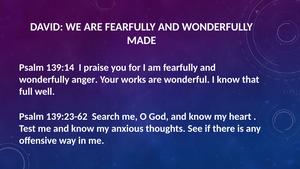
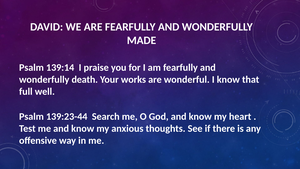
anger: anger -> death
139:23-62: 139:23-62 -> 139:23-44
